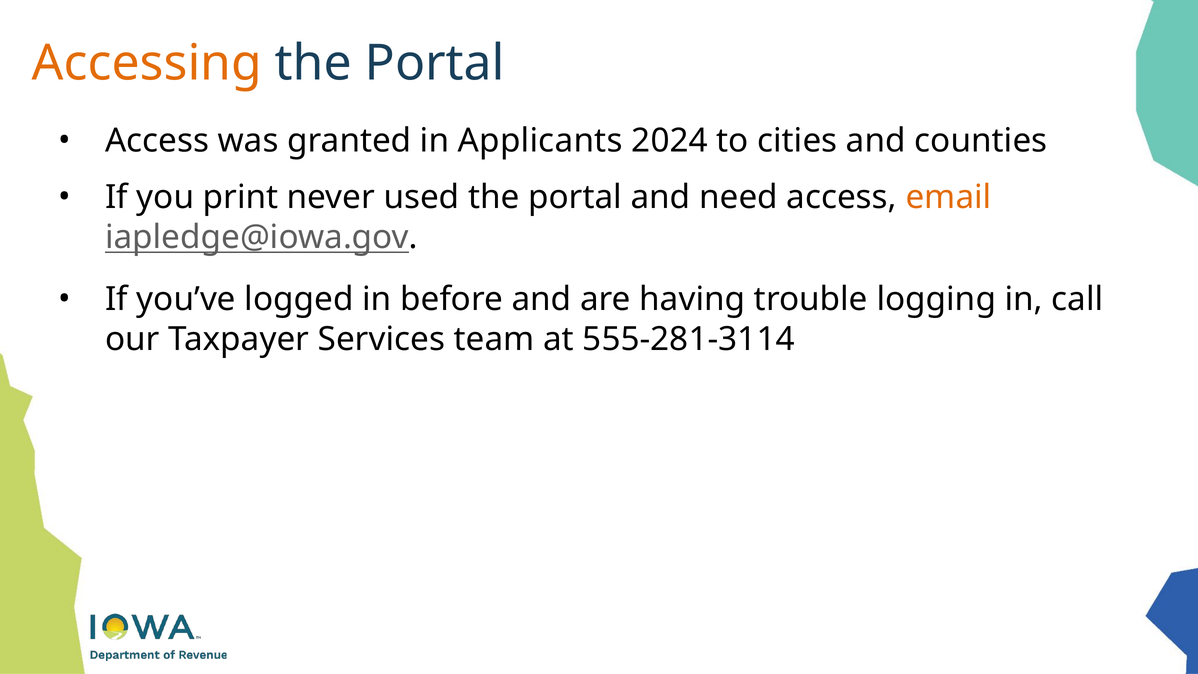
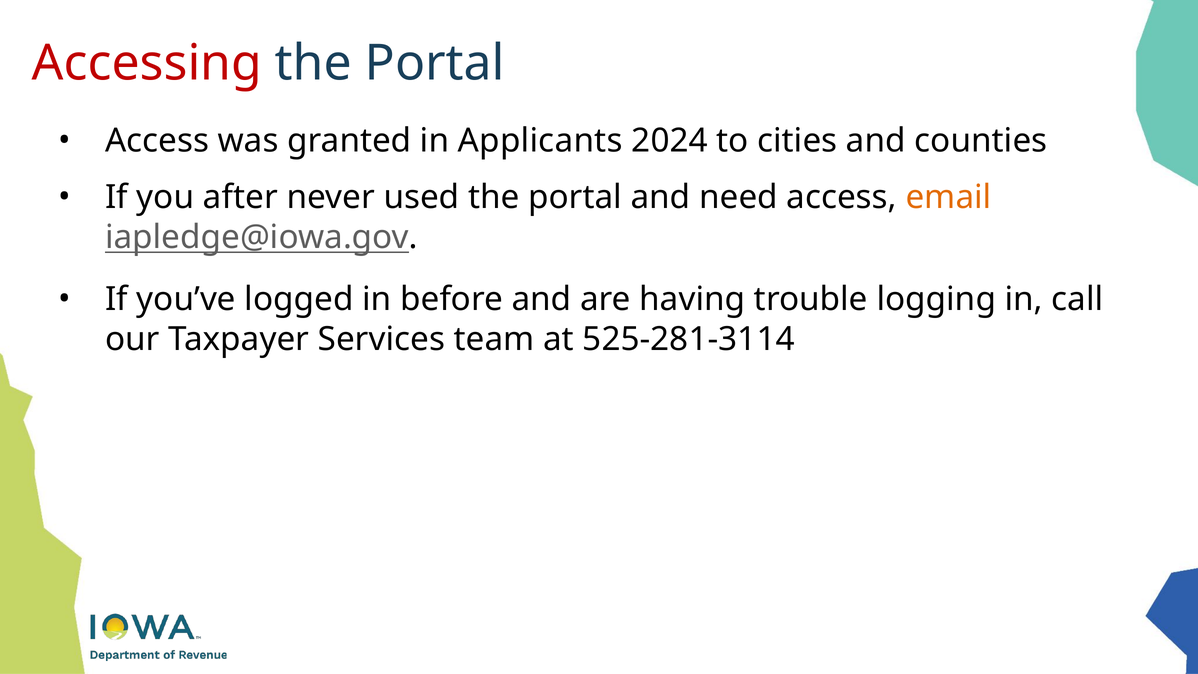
Accessing colour: orange -> red
print: print -> after
555-281-3114: 555-281-3114 -> 525-281-3114
